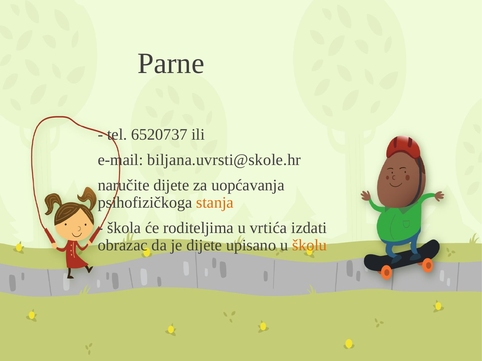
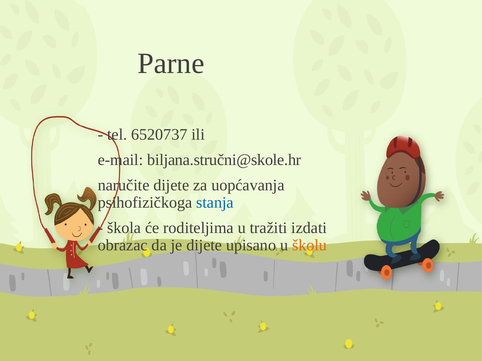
biljana.uvrsti@skole.hr: biljana.uvrsti@skole.hr -> biljana.stručni@skole.hr
stanja colour: orange -> blue
vrtića: vrtića -> tražiti
